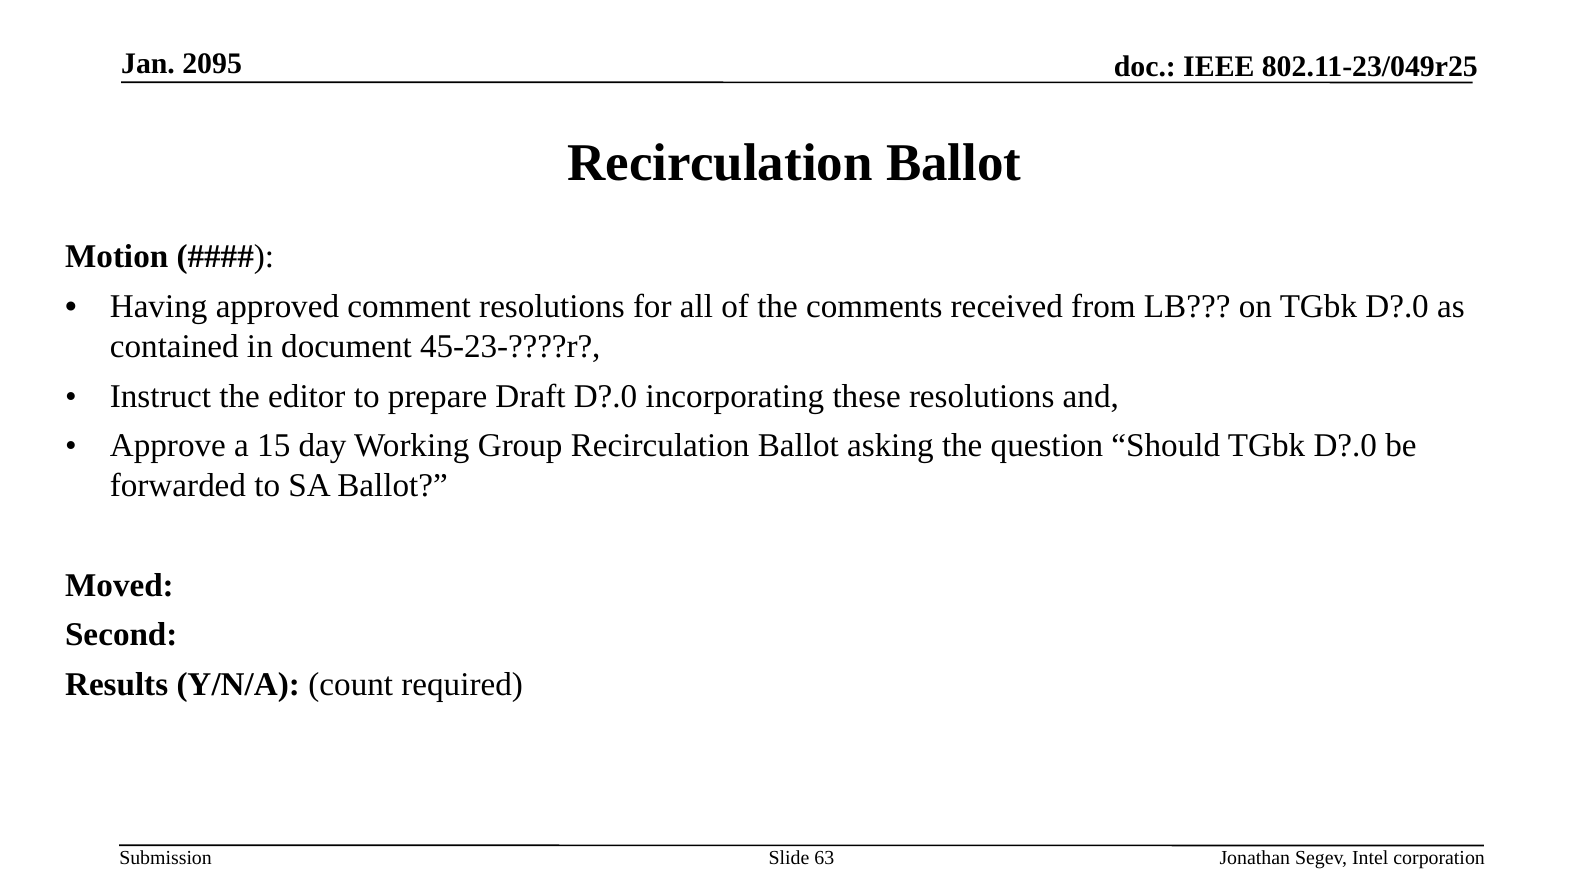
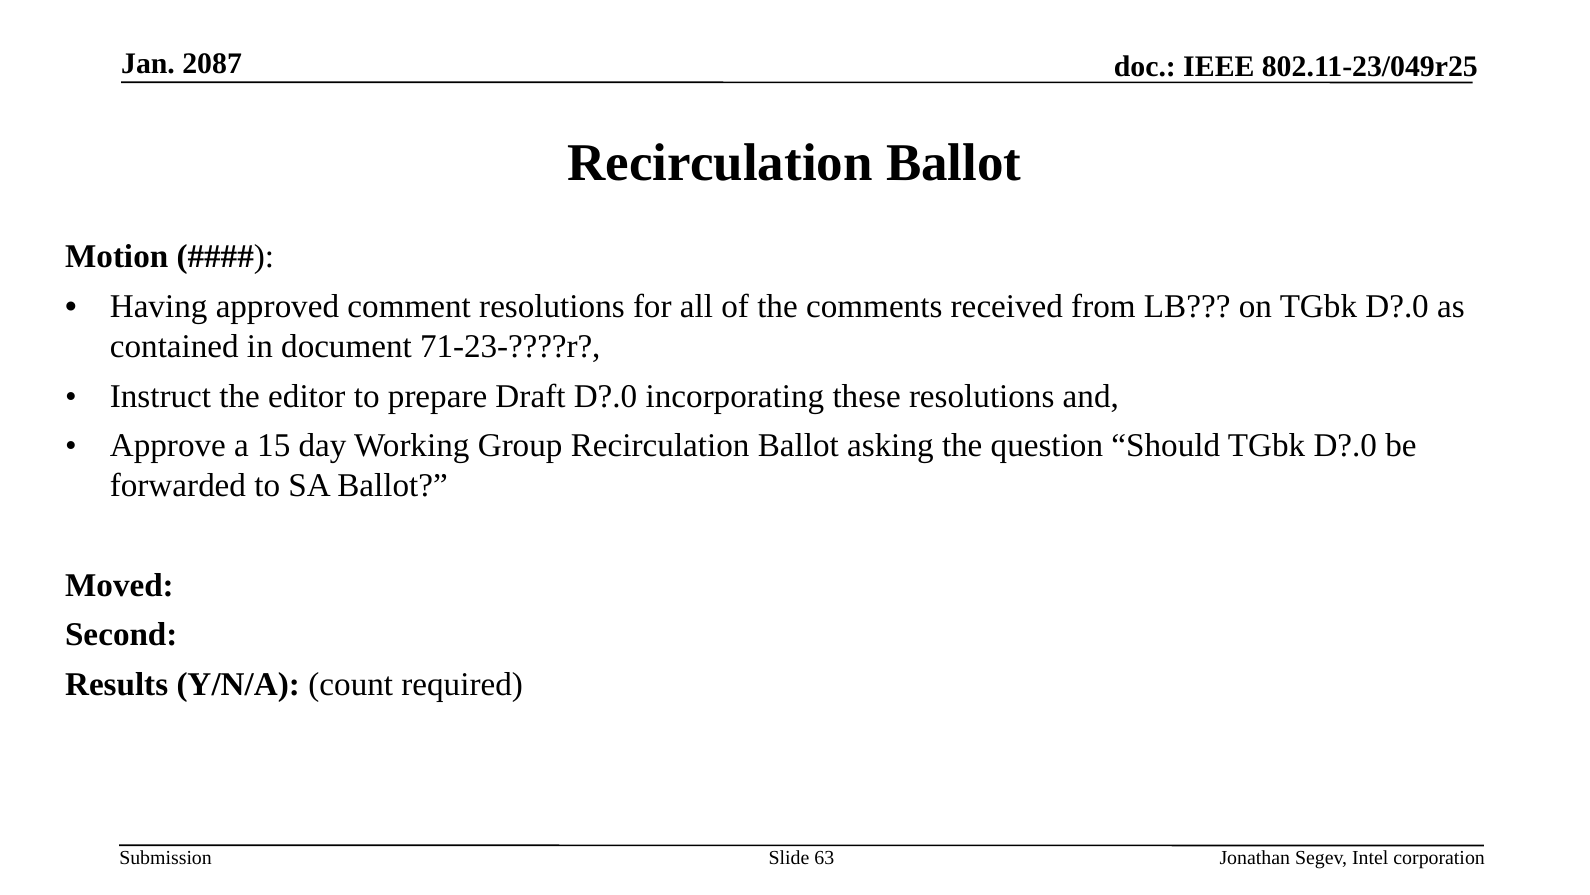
2095: 2095 -> 2087
45-23-????r: 45-23-????r -> 71-23-????r
